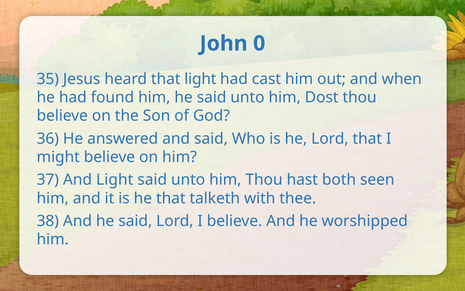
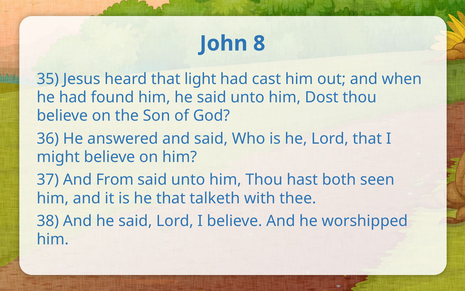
0: 0 -> 8
And Light: Light -> From
